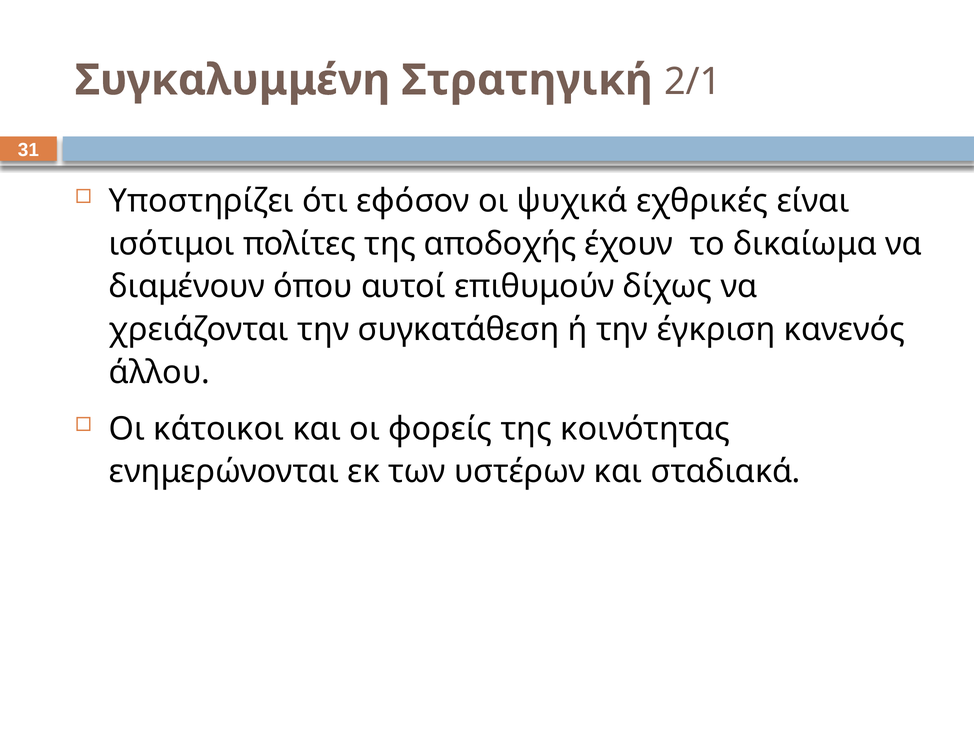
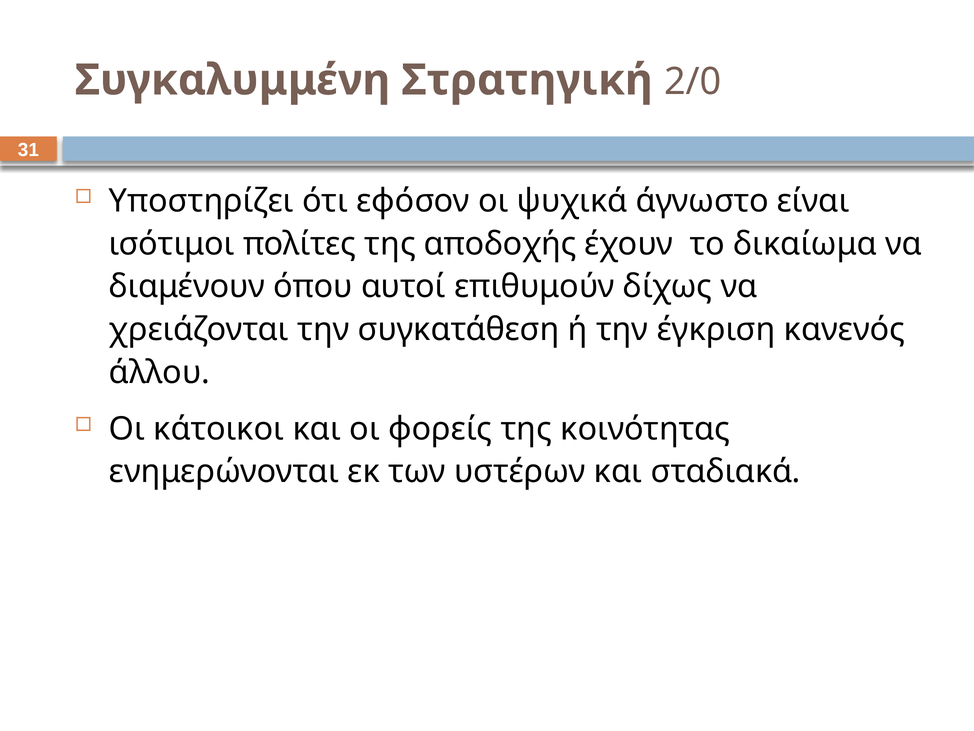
2/1: 2/1 -> 2/0
εχθρικές: εχθρικές -> άγνωστο
